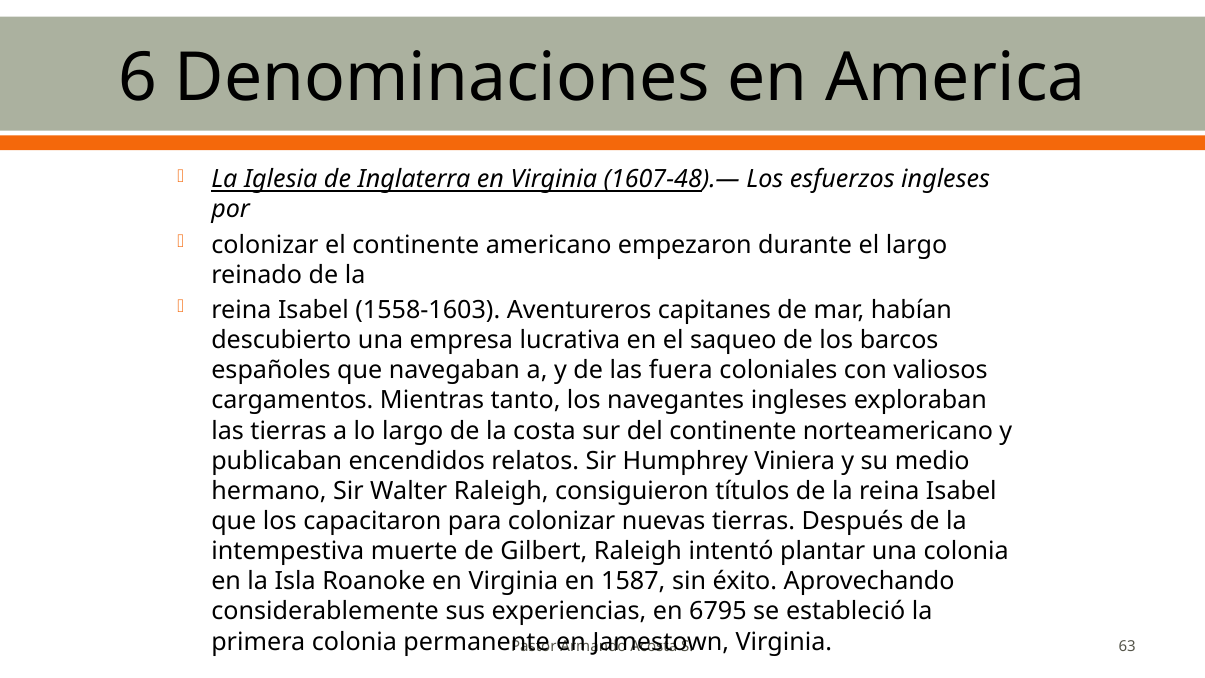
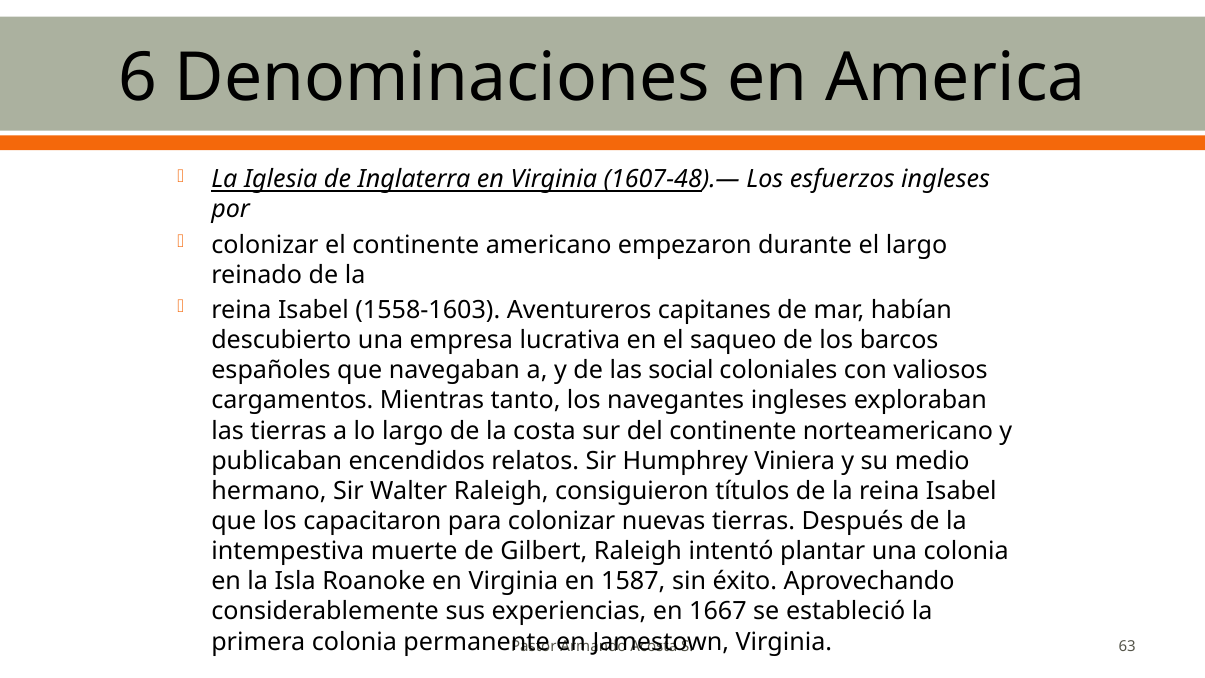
fuera: fuera -> social
6795: 6795 -> 1667
